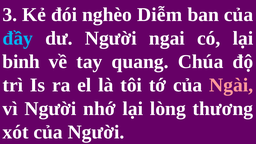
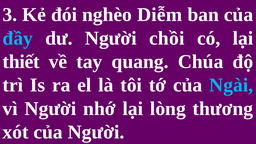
ngai: ngai -> chồi
binh: binh -> thiết
Ngài colour: pink -> light blue
